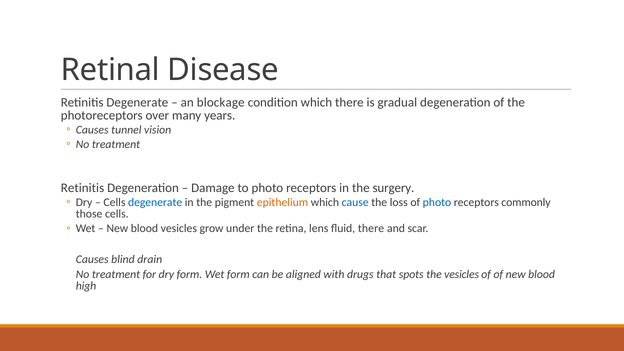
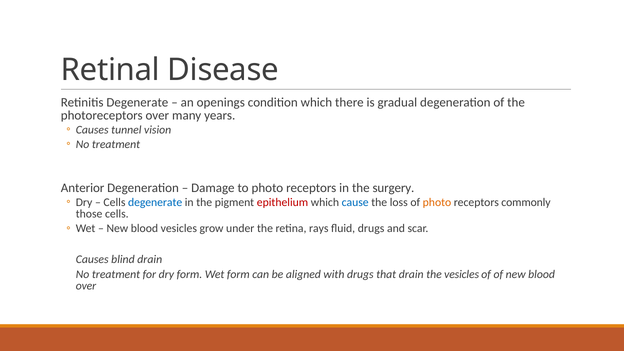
blockage: blockage -> openings
Retinitis at (83, 188): Retinitis -> Anterior
epithelium colour: orange -> red
photo at (437, 202) colour: blue -> orange
lens: lens -> rays
fluid there: there -> drugs
that spots: spots -> drain
high at (86, 286): high -> over
